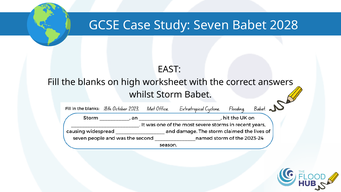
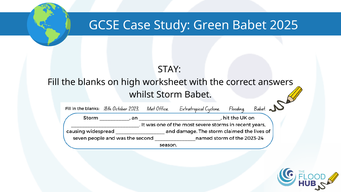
Seven: Seven -> Green
2028: 2028 -> 2025
EAST: EAST -> STAY
